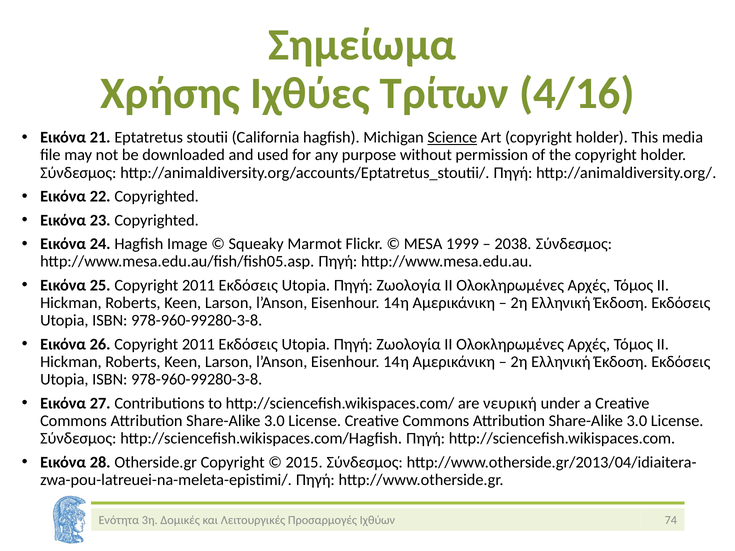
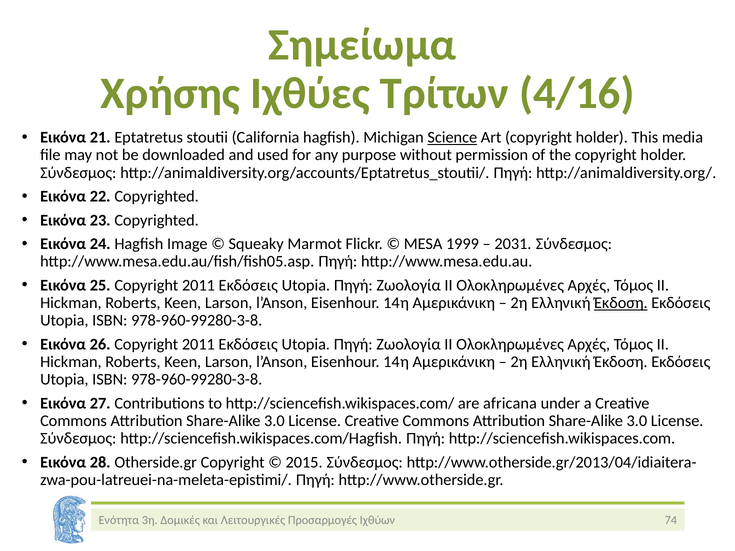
2038: 2038 -> 2031
Έκδοση at (621, 303) underline: none -> present
νευρική: νευρική -> africana
